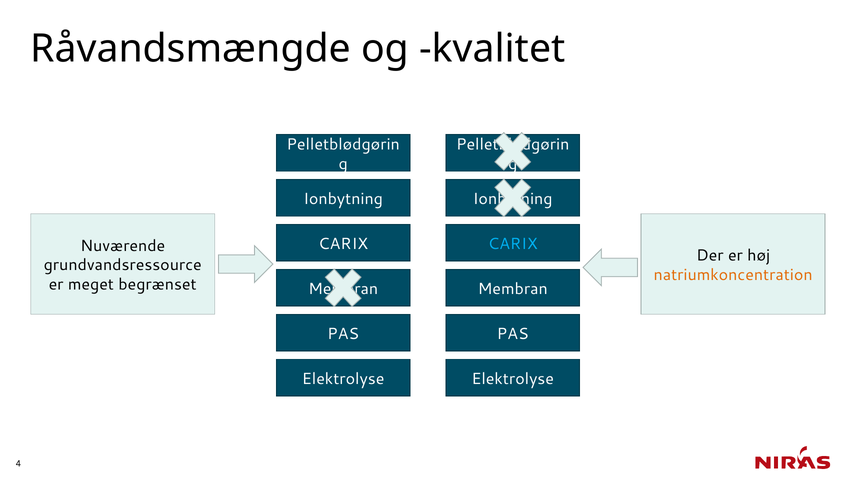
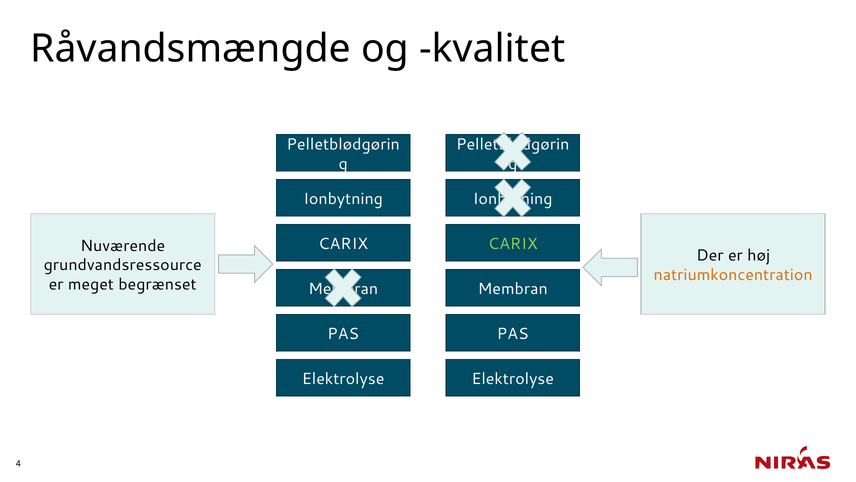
CARIX at (513, 244) colour: light blue -> light green
